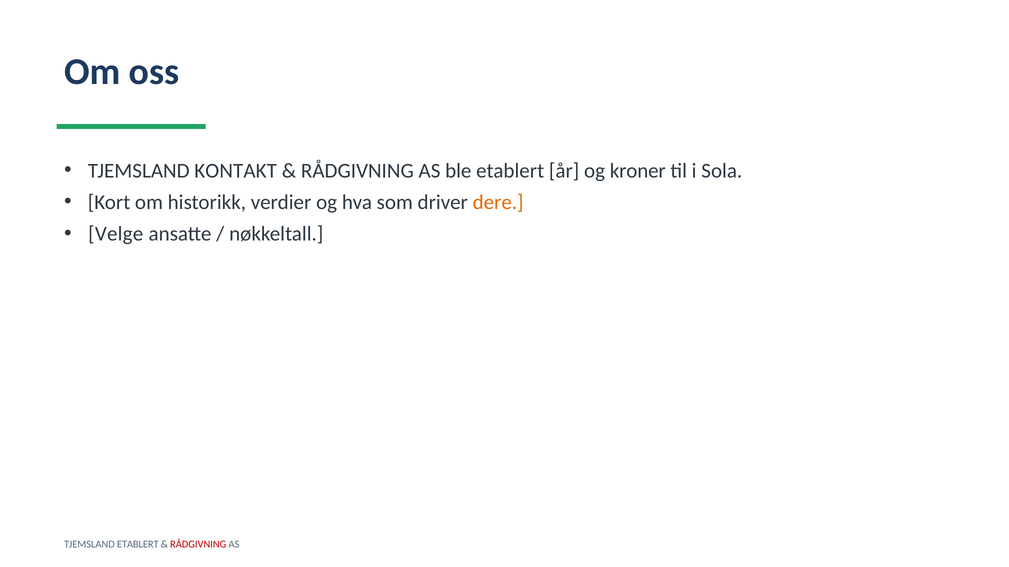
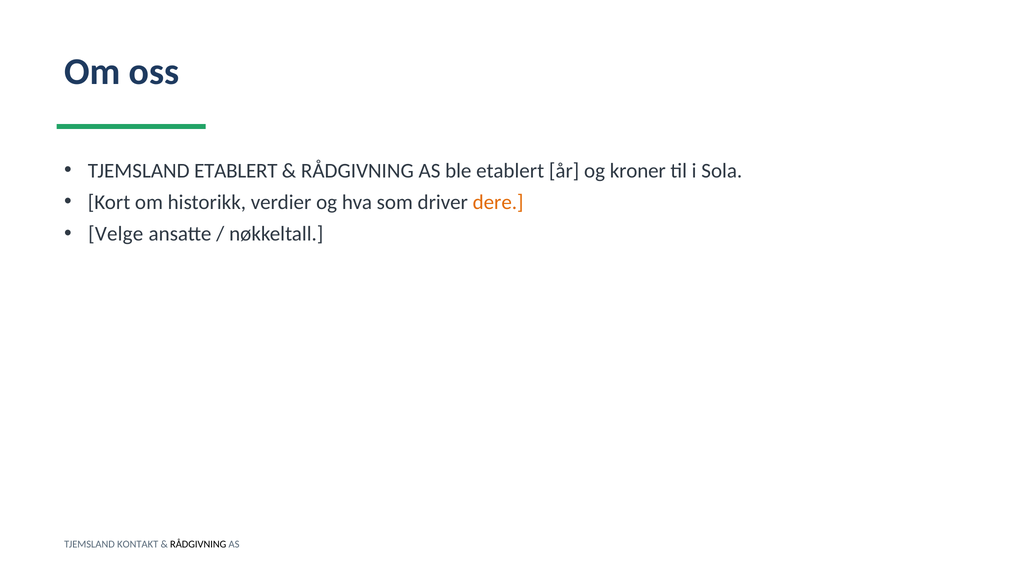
TJEMSLAND KONTAKT: KONTAKT -> ETABLERT
TJEMSLAND ETABLERT: ETABLERT -> KONTAKT
RÅDGIVNING at (198, 545) colour: red -> black
